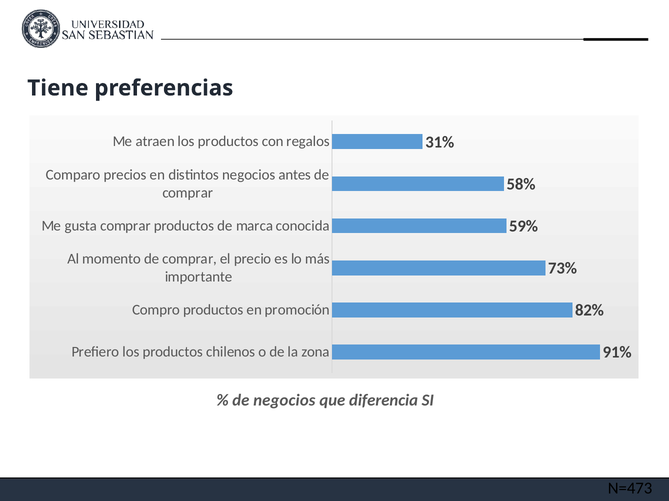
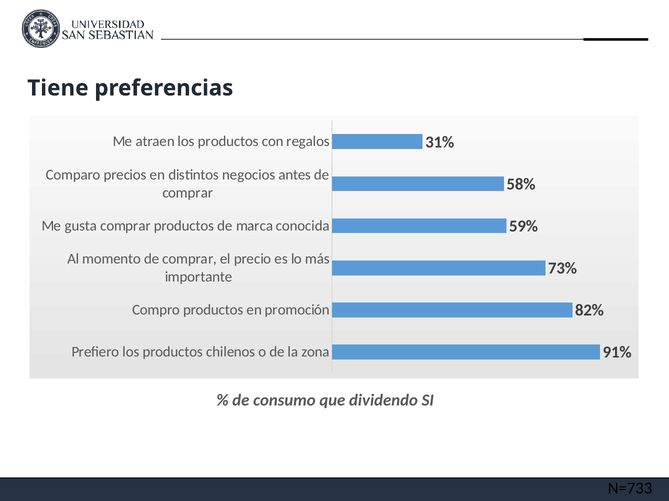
de negocios: negocios -> consumo
diferencia: diferencia -> dividendo
N=473: N=473 -> N=733
